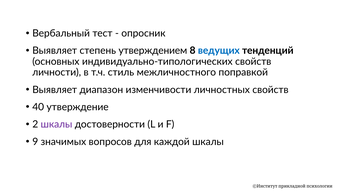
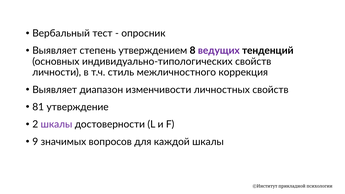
ведущих colour: blue -> purple
поправкой: поправкой -> коррекция
40: 40 -> 81
